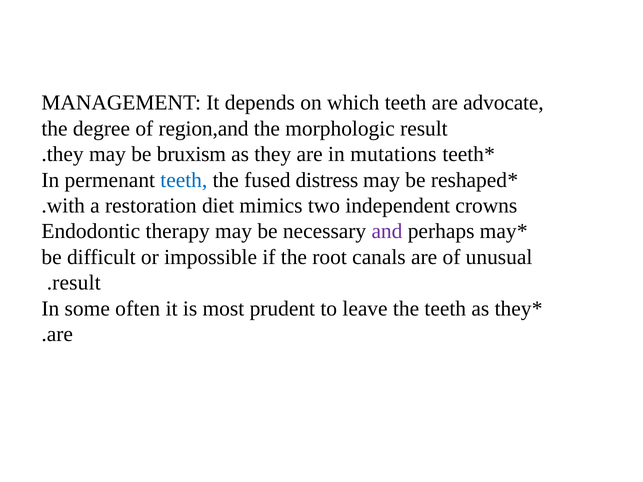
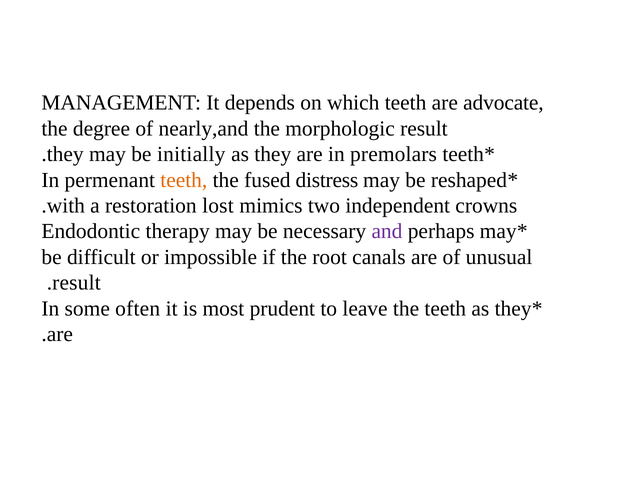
region,and: region,and -> nearly,and
bruxism: bruxism -> initially
mutations: mutations -> premolars
teeth at (184, 180) colour: blue -> orange
diet: diet -> lost
